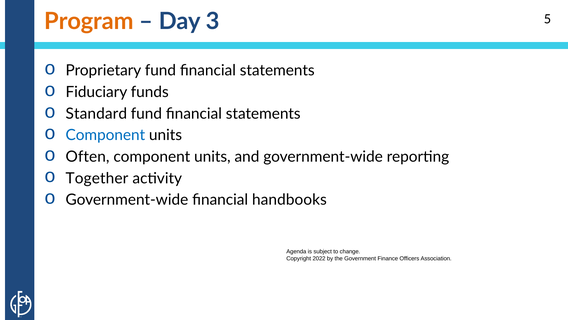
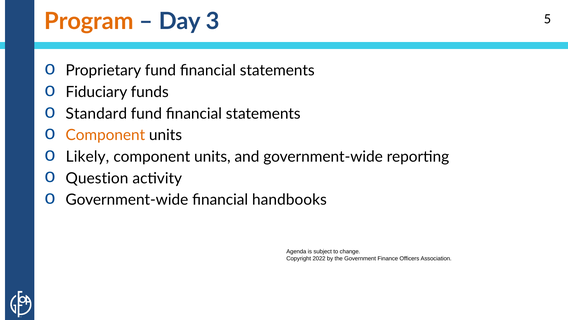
Component at (105, 135) colour: blue -> orange
Often: Often -> Likely
Together: Together -> Question
